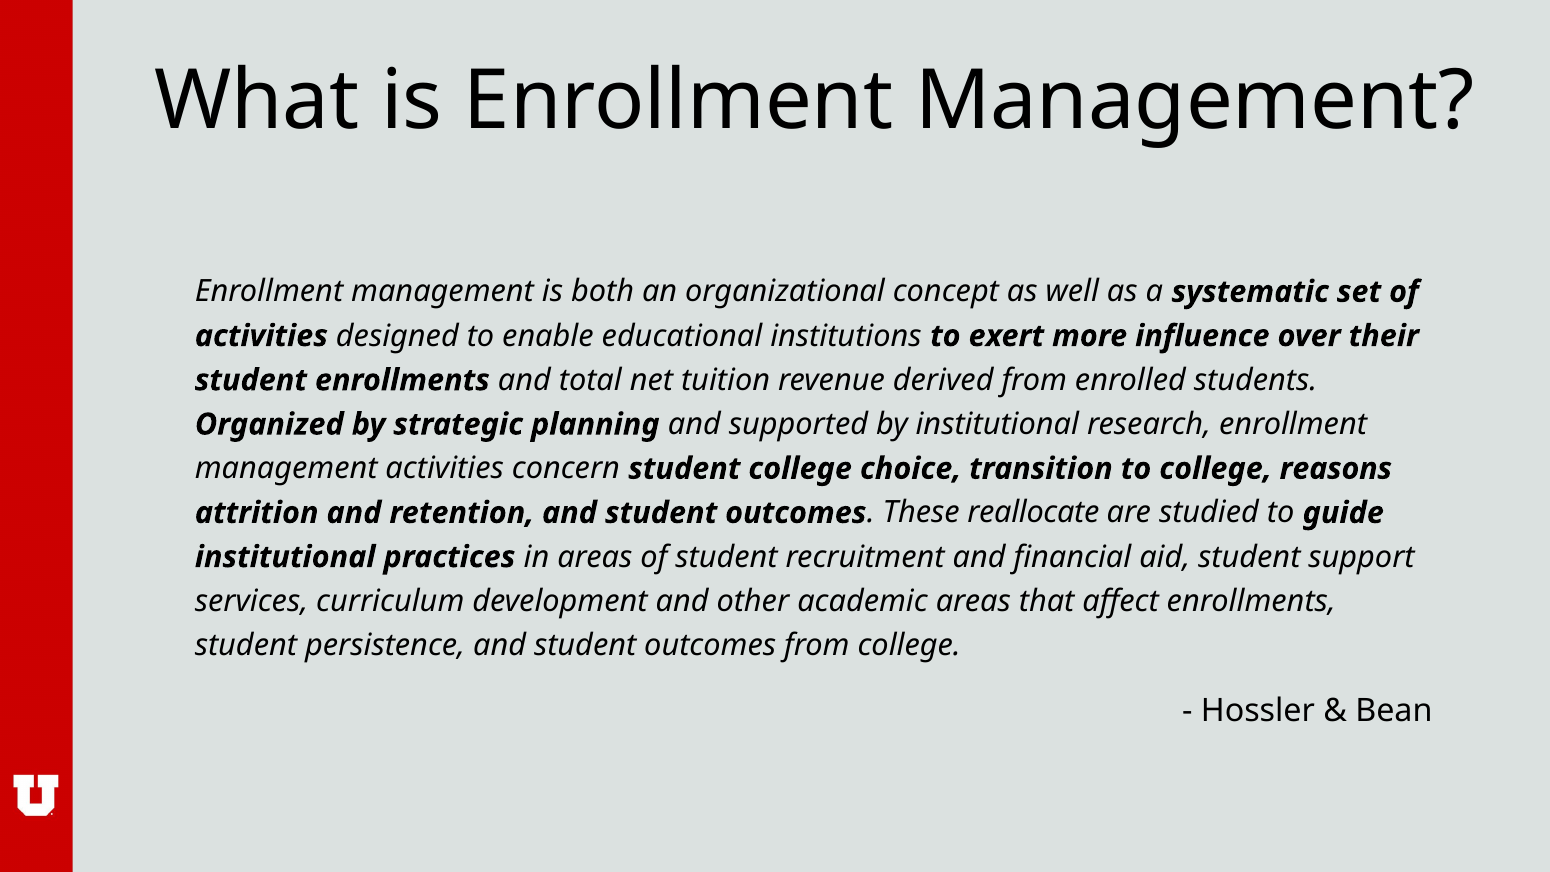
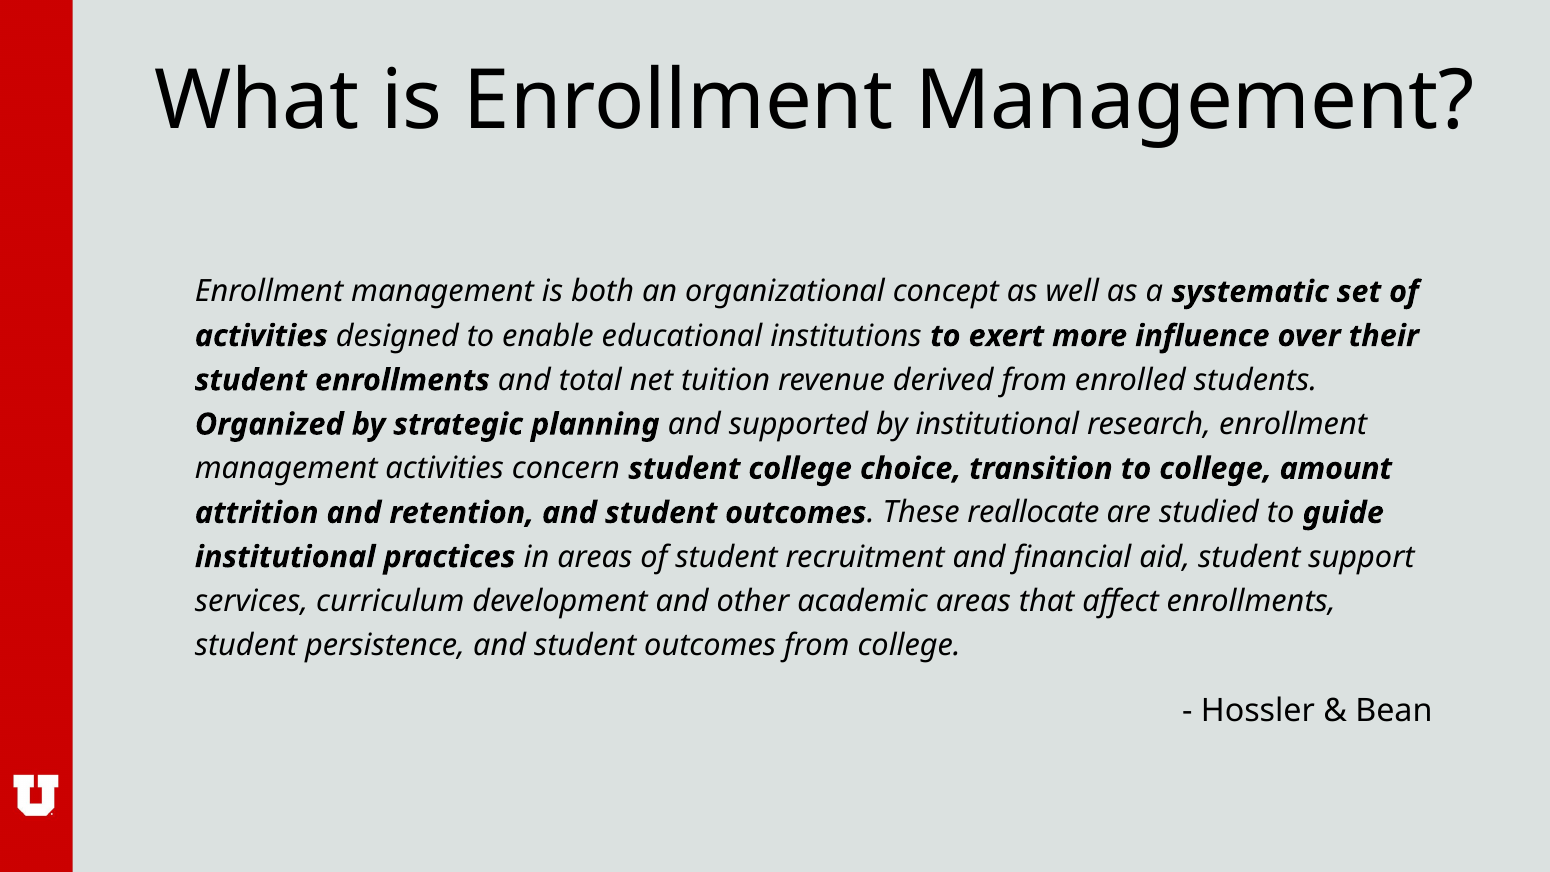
reasons: reasons -> amount
